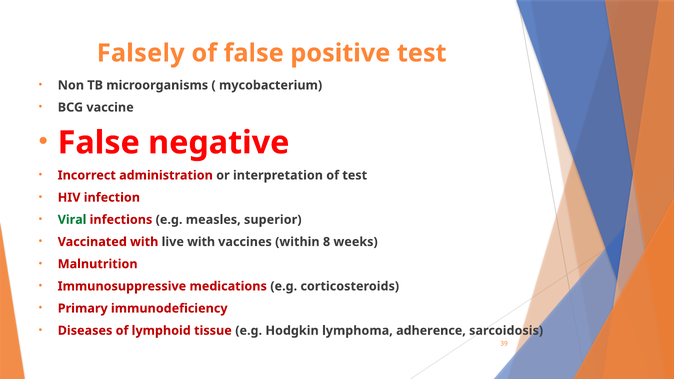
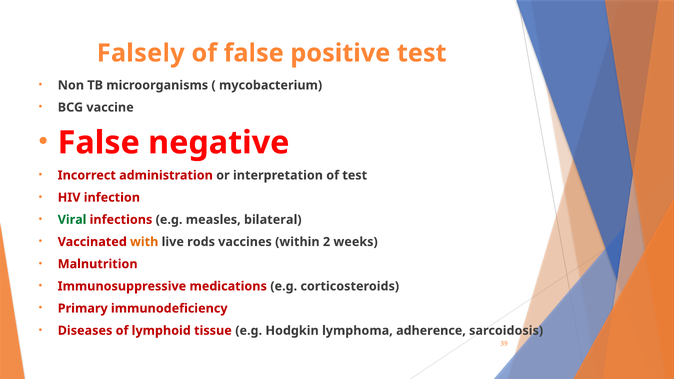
superior: superior -> bilateral
with at (144, 242) colour: red -> orange
live with: with -> rods
8: 8 -> 2
